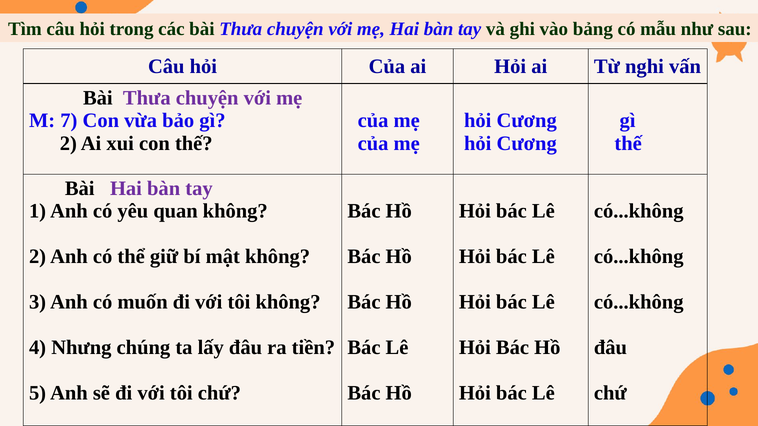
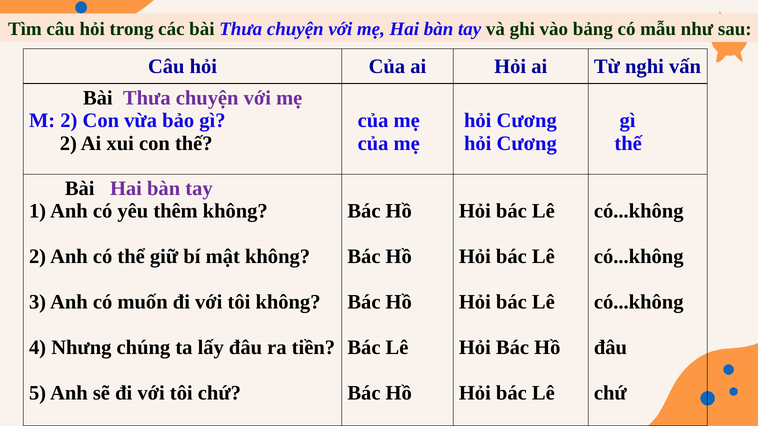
M 7: 7 -> 2
quan: quan -> thêm
